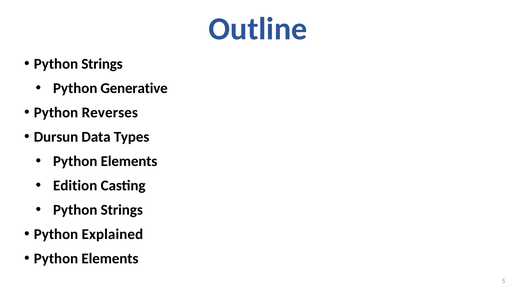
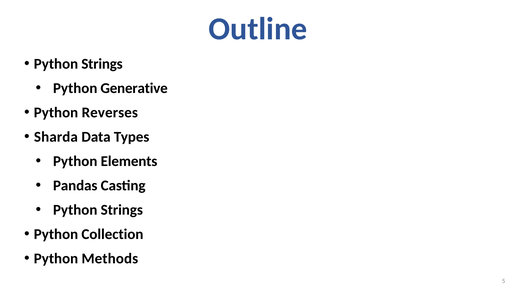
Dursun: Dursun -> Sharda
Edition: Edition -> Pandas
Explained: Explained -> Collection
Elements at (110, 259): Elements -> Methods
